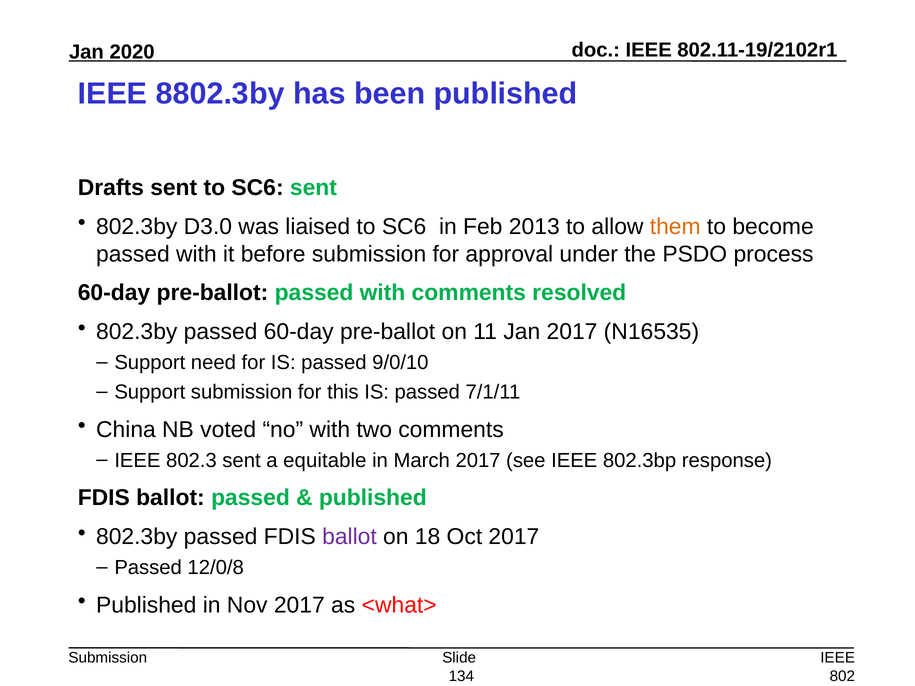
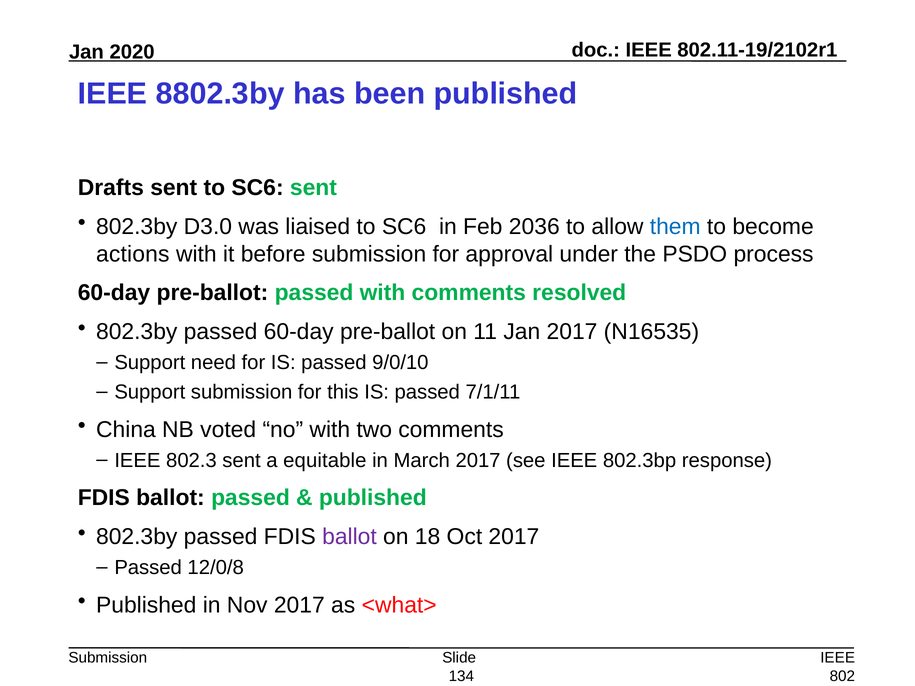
2013: 2013 -> 2036
them colour: orange -> blue
passed at (133, 254): passed -> actions
